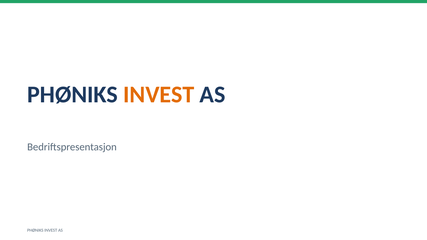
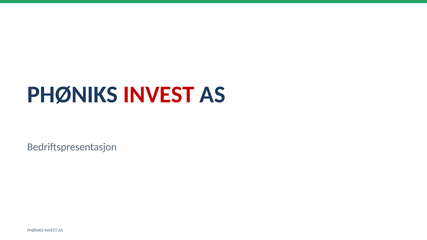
INVEST at (159, 95) colour: orange -> red
